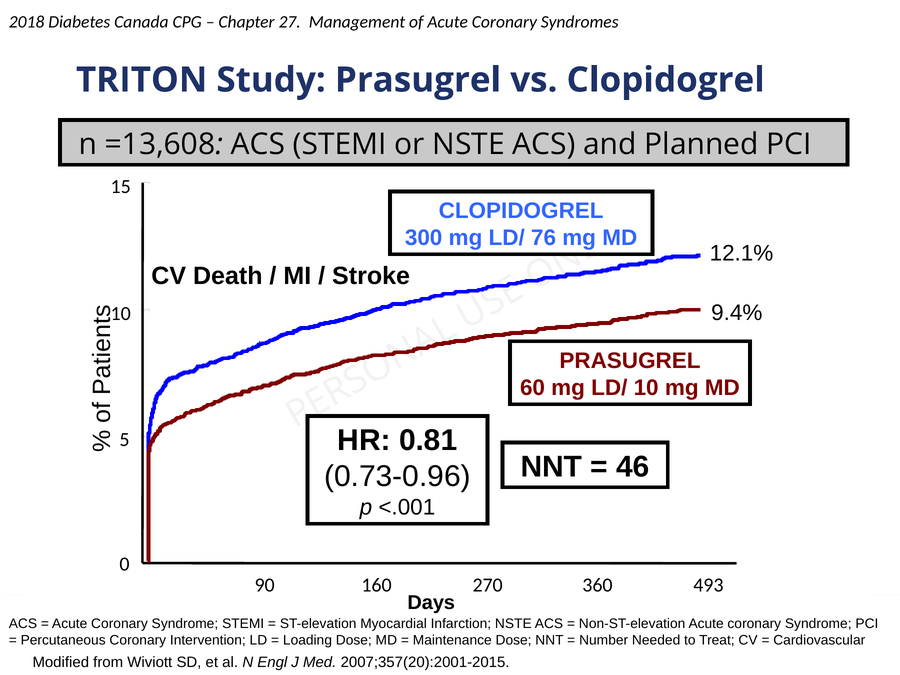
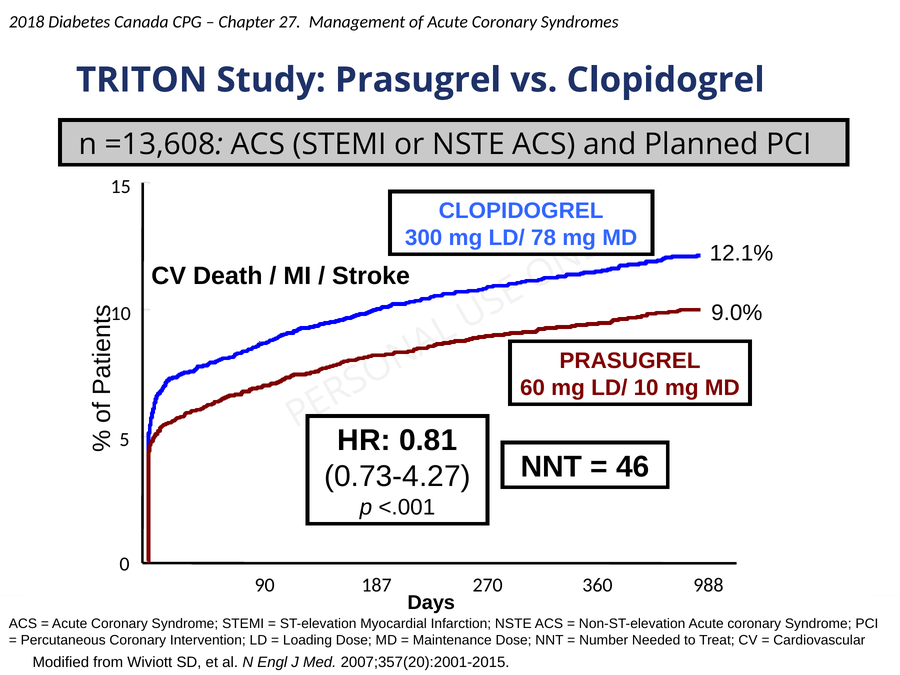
76: 76 -> 78
9.4%: 9.4% -> 9.0%
0.73-0.96: 0.73-0.96 -> 0.73-4.27
160: 160 -> 187
493: 493 -> 988
